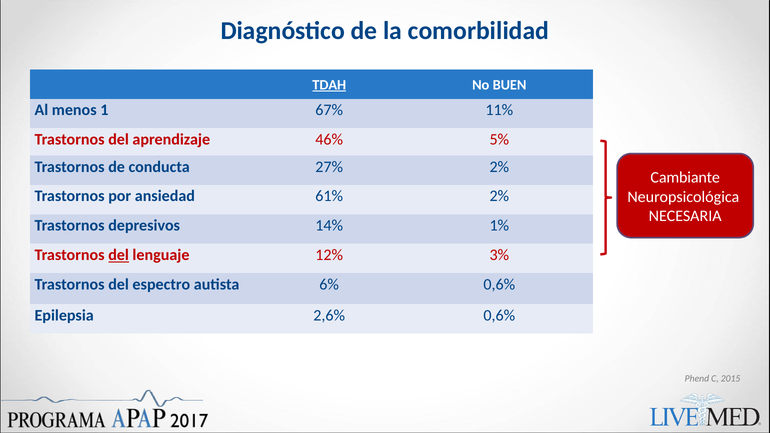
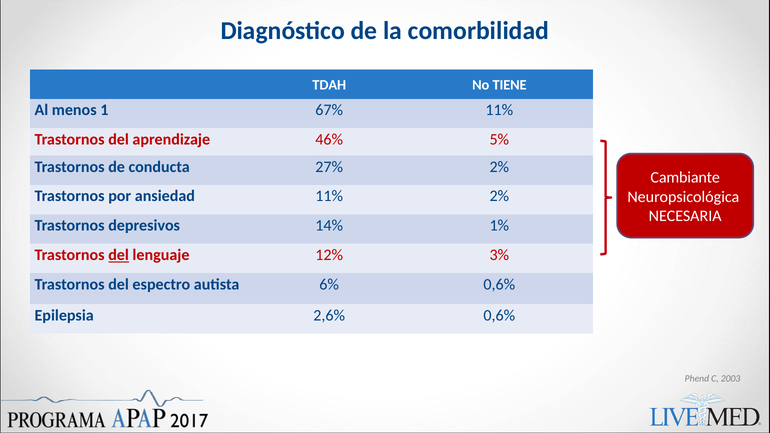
TDAH underline: present -> none
BUEN: BUEN -> TIENE
ansiedad 61%: 61% -> 11%
2015: 2015 -> 2003
